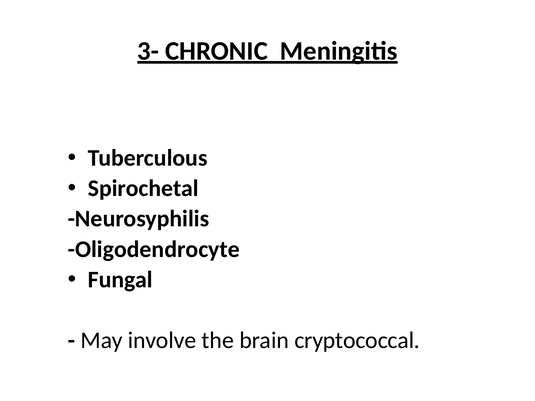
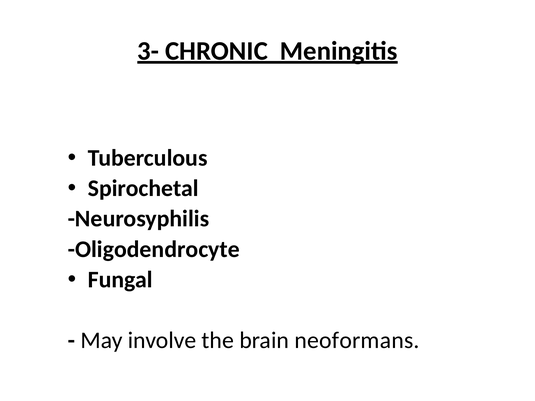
cryptococcal: cryptococcal -> neoformans
